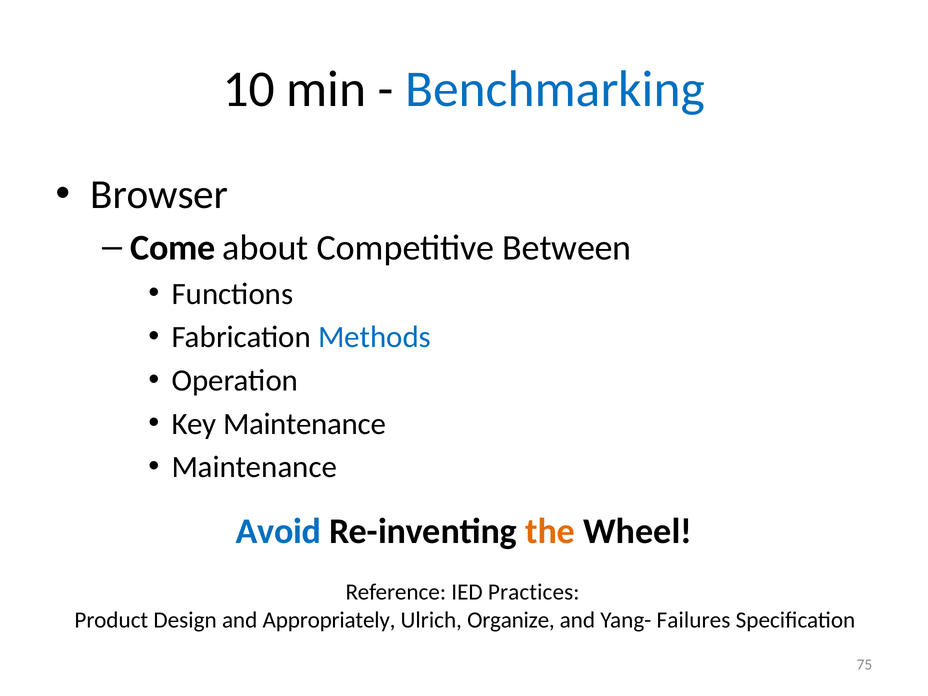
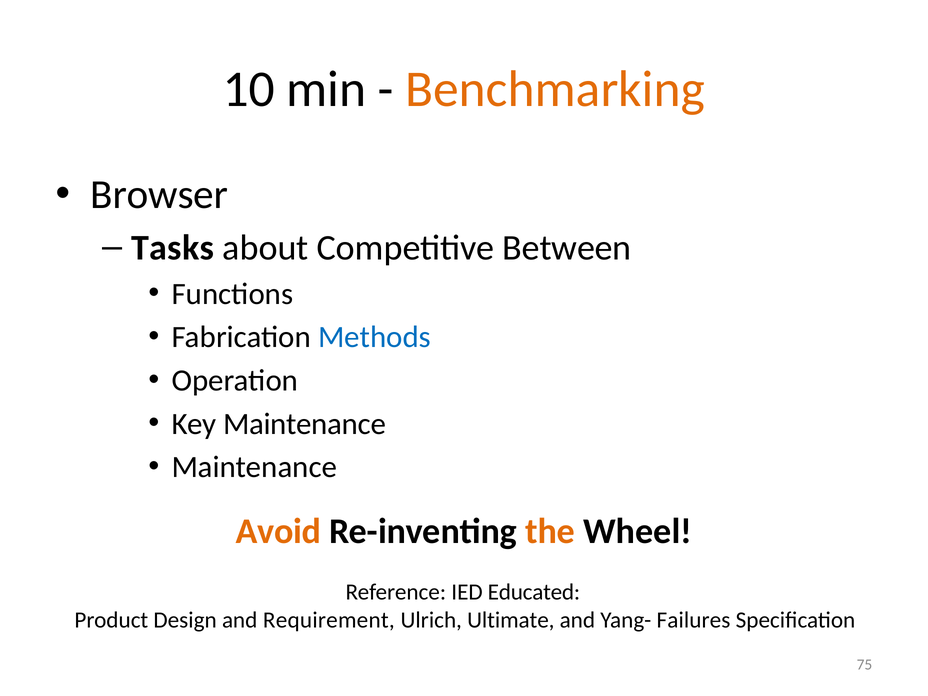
Benchmarking colour: blue -> orange
Come: Come -> Tasks
Avoid colour: blue -> orange
Practices: Practices -> Educated
Appropriately: Appropriately -> Requirement
Organize: Organize -> Ultimate
